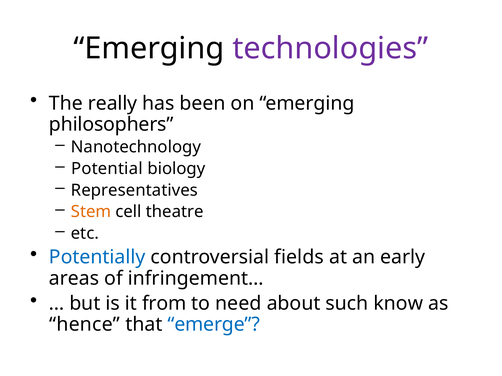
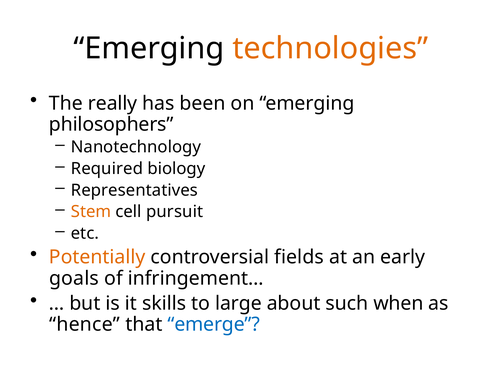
technologies colour: purple -> orange
Potential: Potential -> Required
theatre: theatre -> pursuit
Potentially colour: blue -> orange
areas: areas -> goals
from: from -> skills
need: need -> large
know: know -> when
